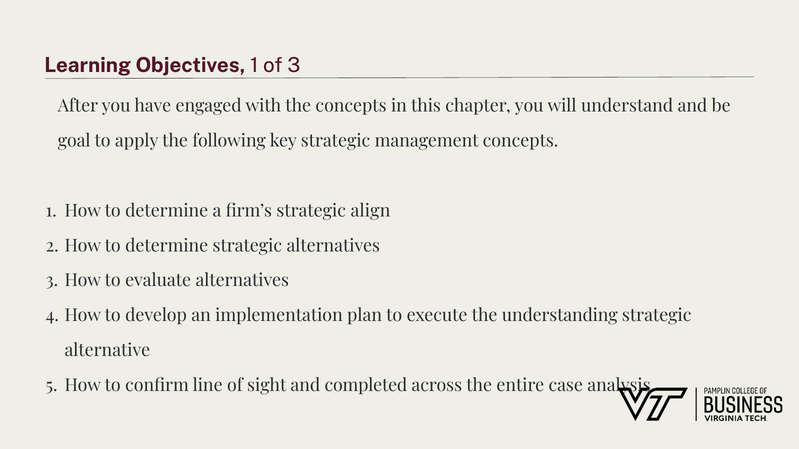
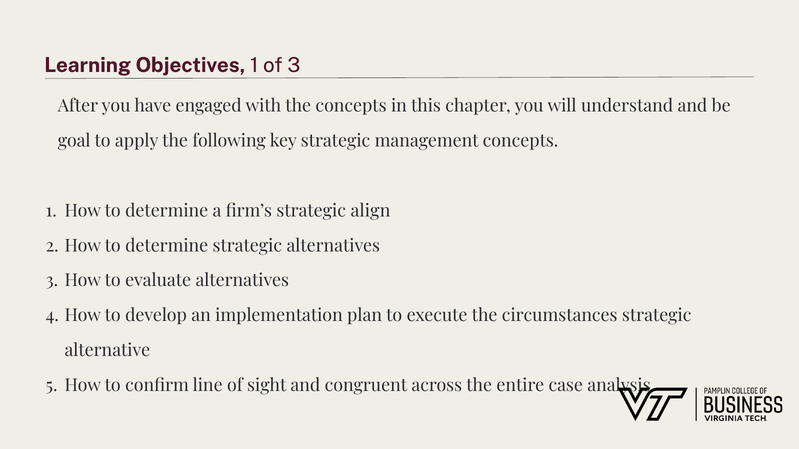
understanding: understanding -> circumstances
completed: completed -> congruent
